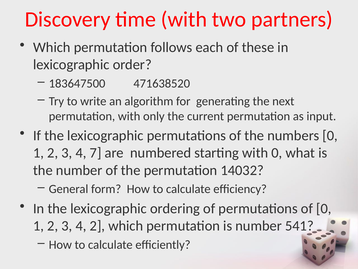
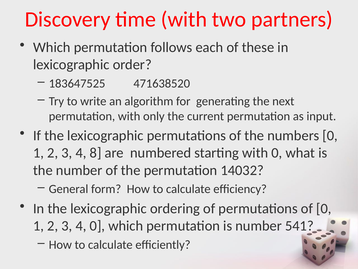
183647500: 183647500 -> 183647525
7: 7 -> 8
4 2: 2 -> 0
